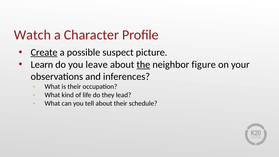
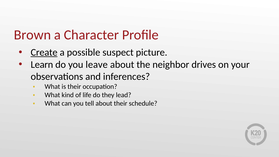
Watch: Watch -> Brown
the underline: present -> none
figure: figure -> drives
